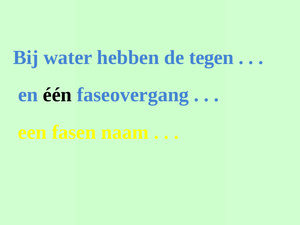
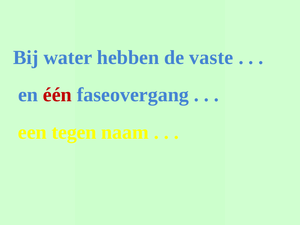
tegen: tegen -> vaste
één colour: black -> red
fasen: fasen -> tegen
